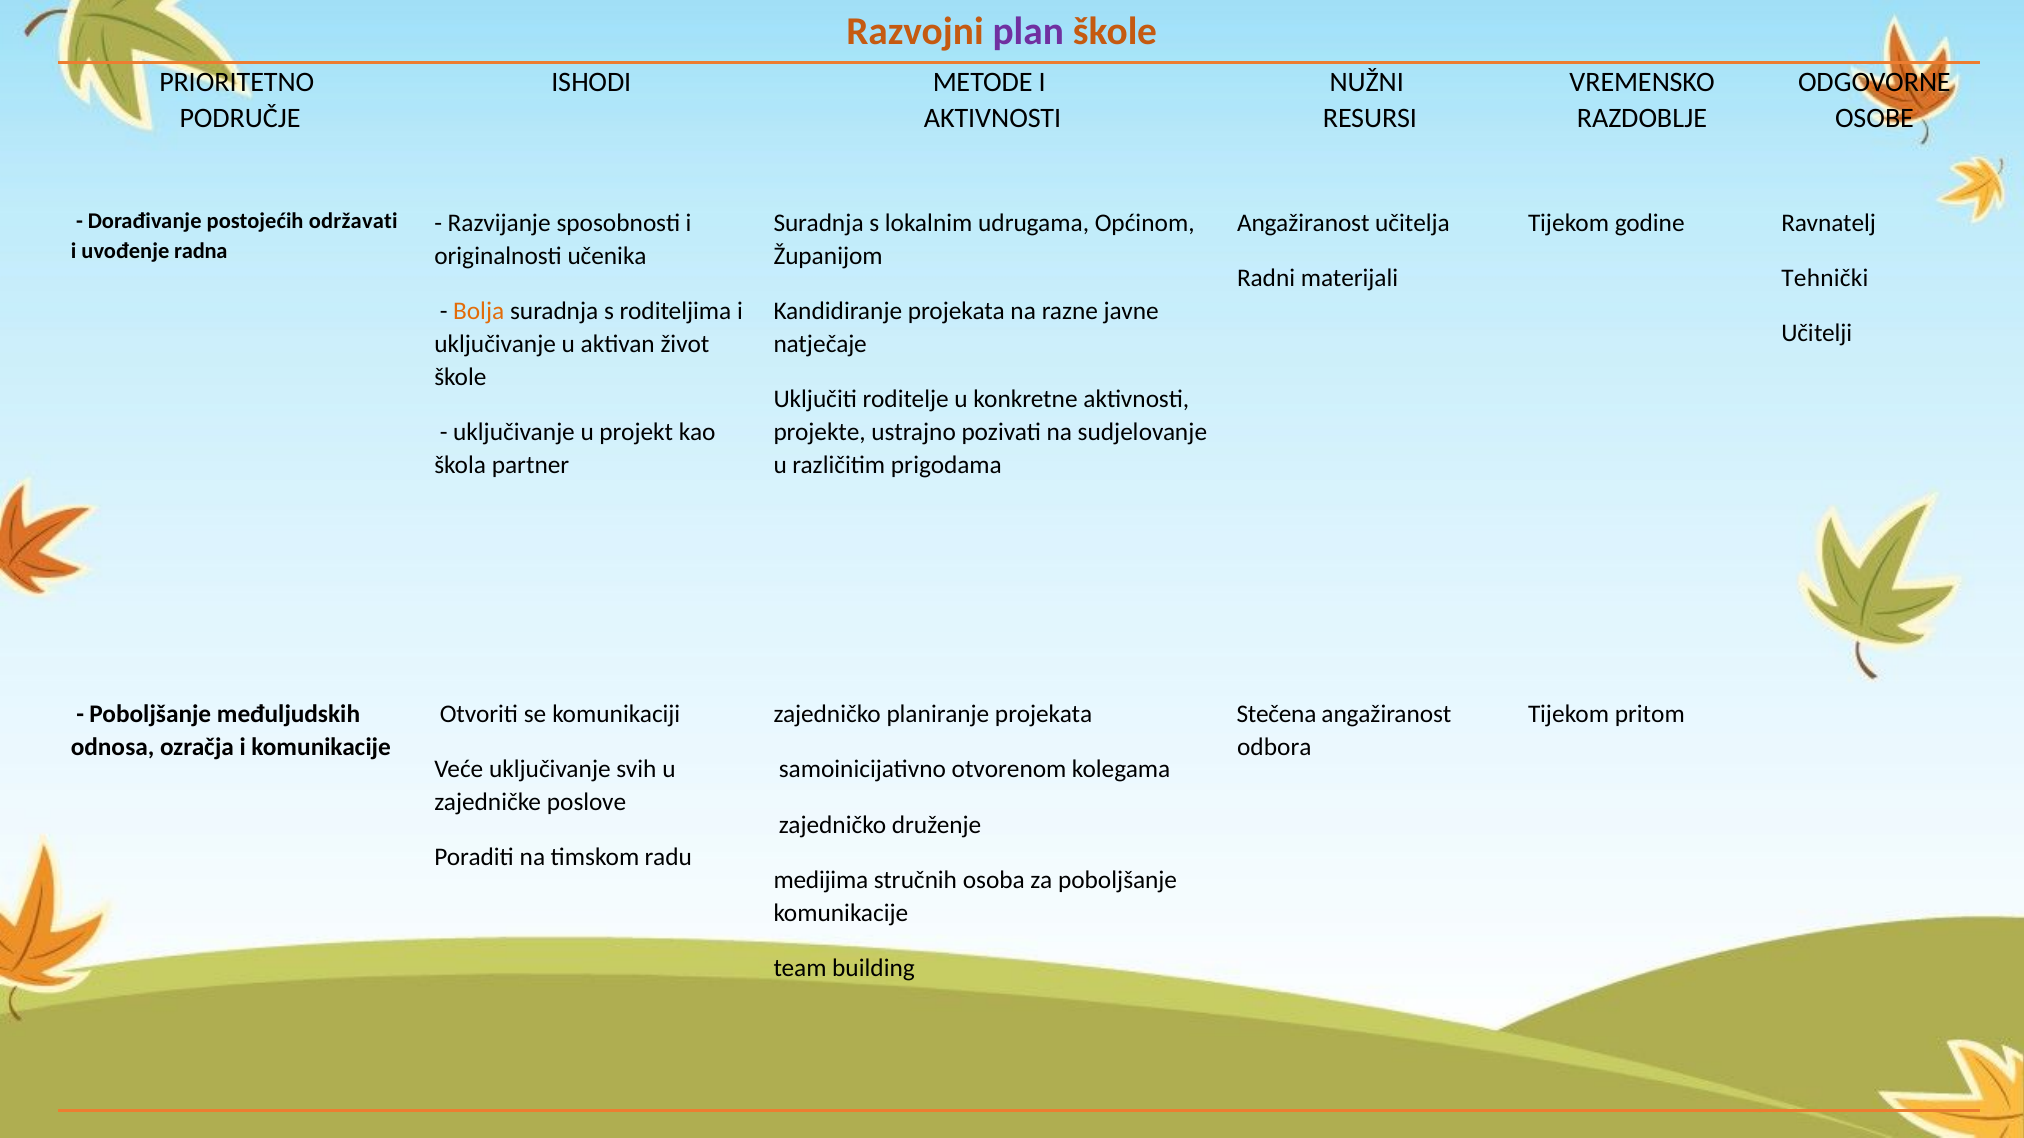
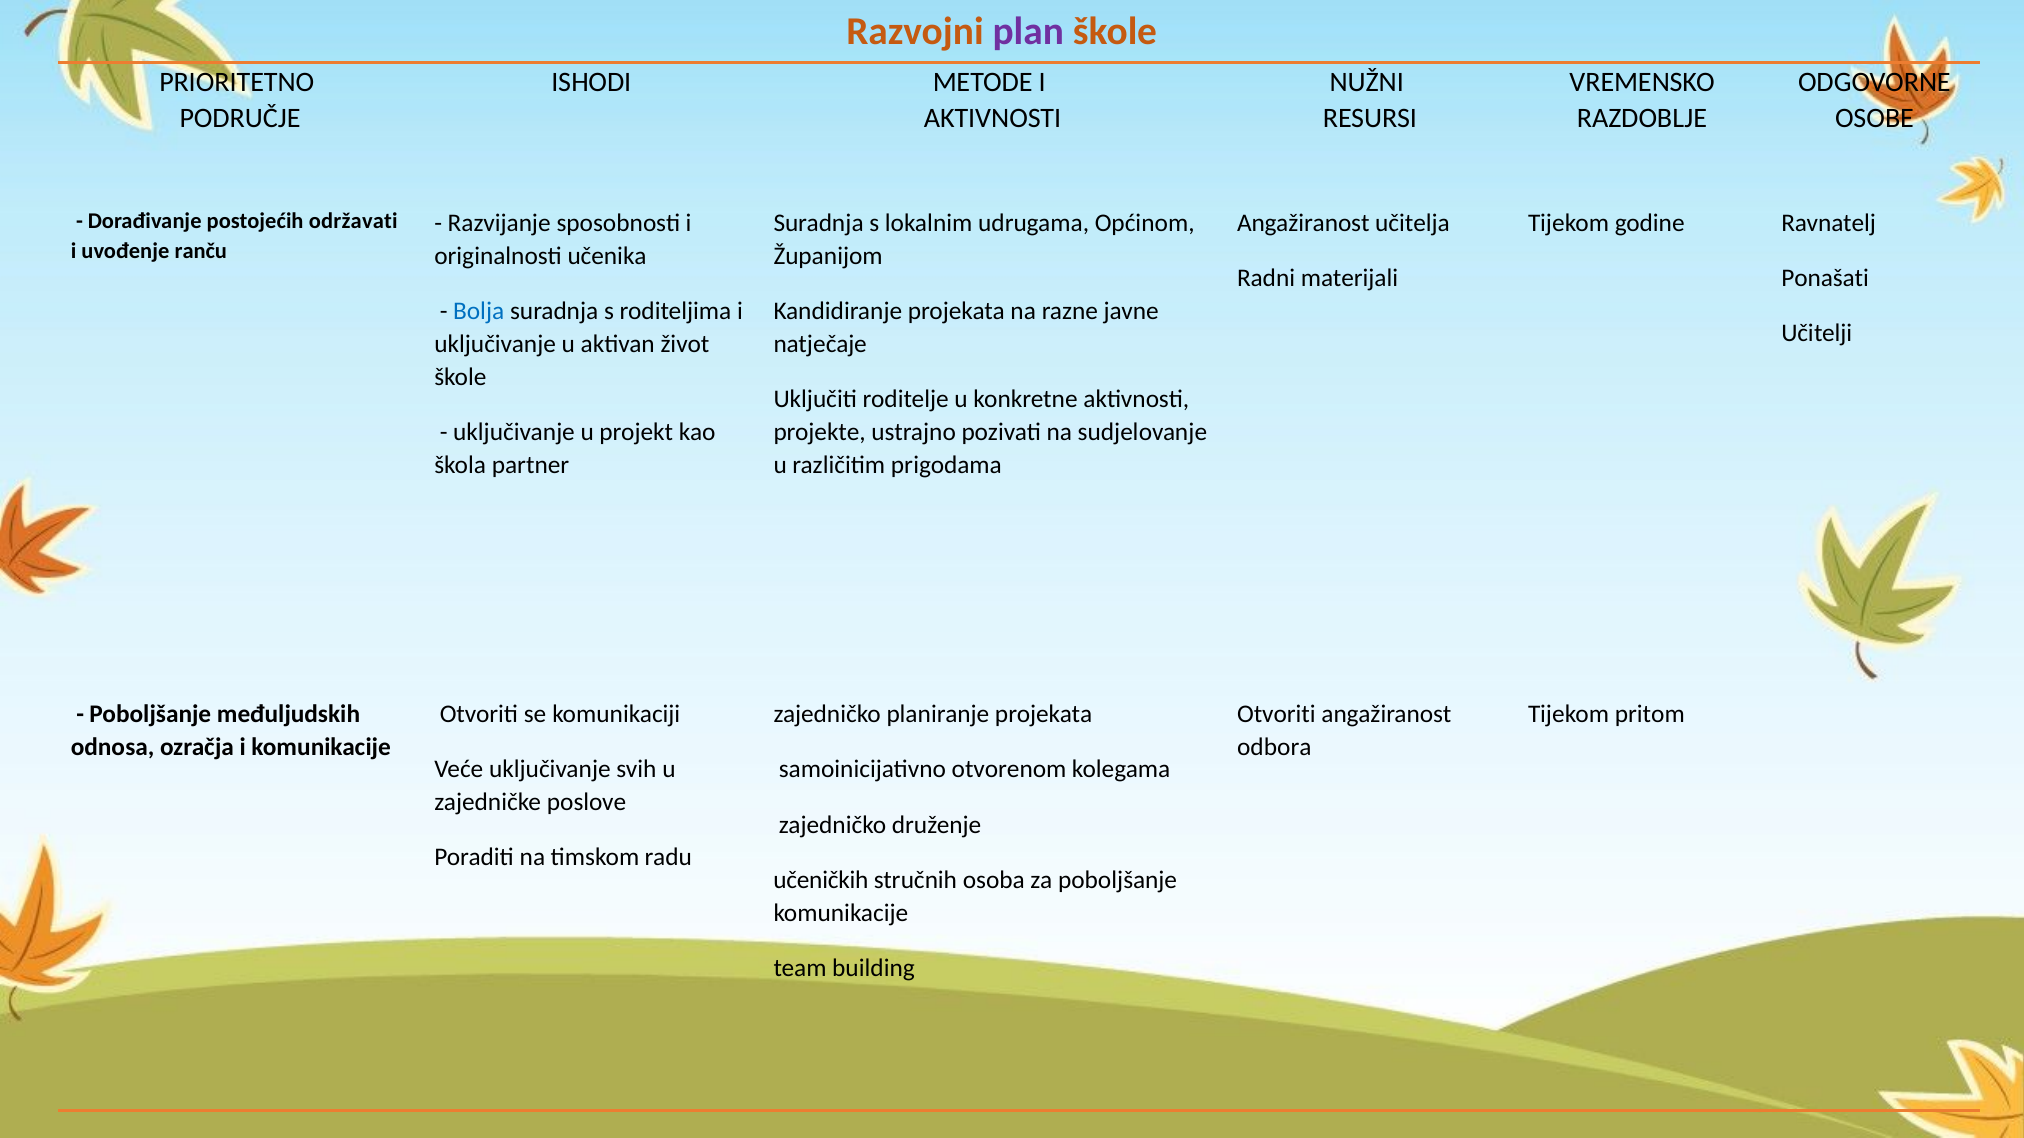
radna: radna -> ranču
Tehnički: Tehnički -> Ponašati
Bolja colour: orange -> blue
Stečena at (1276, 714): Stečena -> Otvoriti
medijima: medijima -> učeničkih
